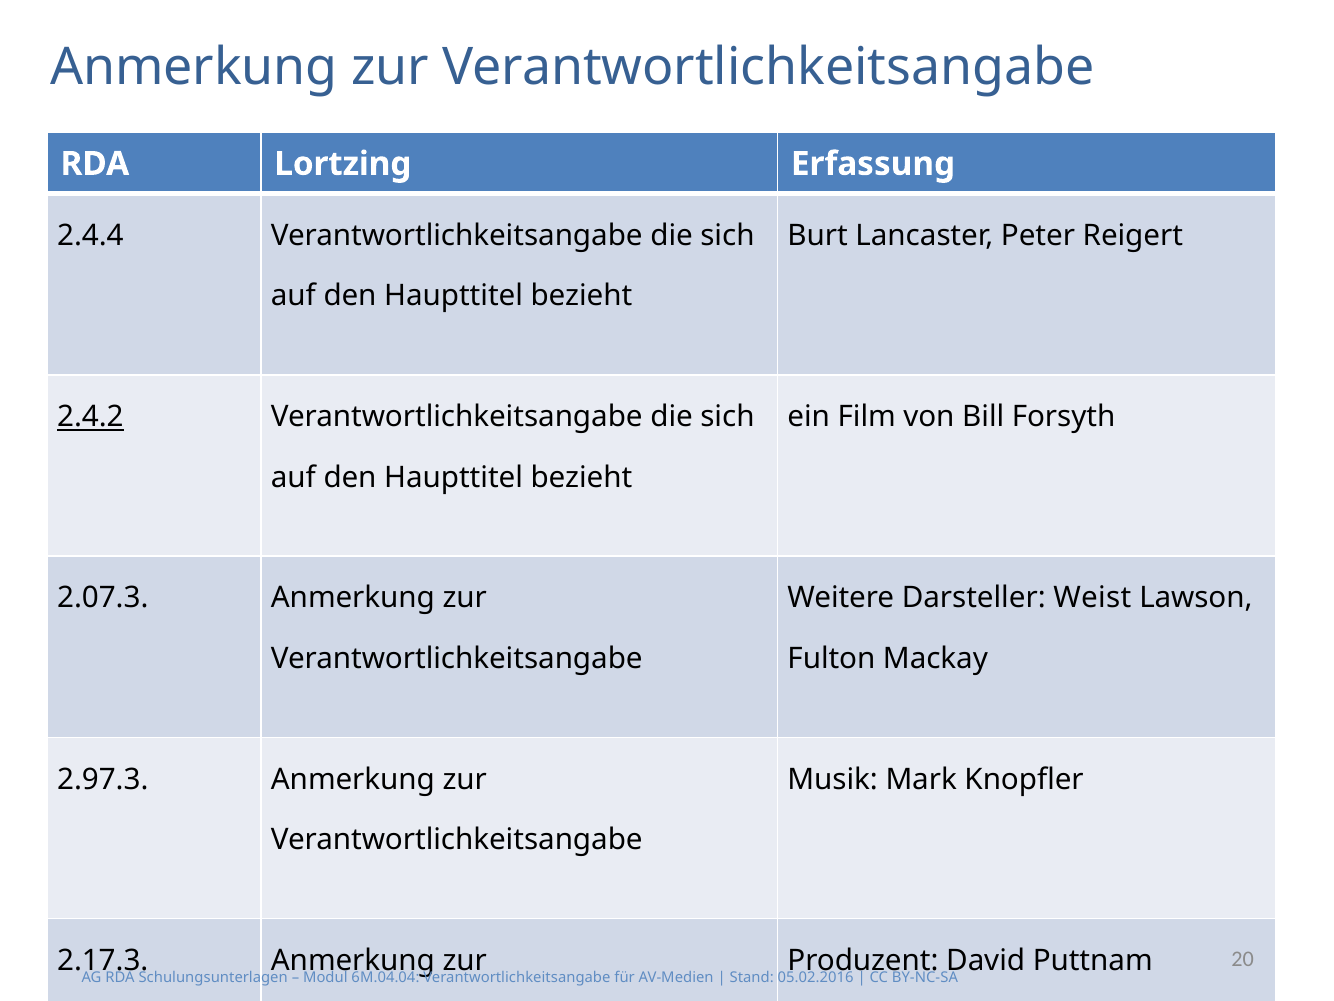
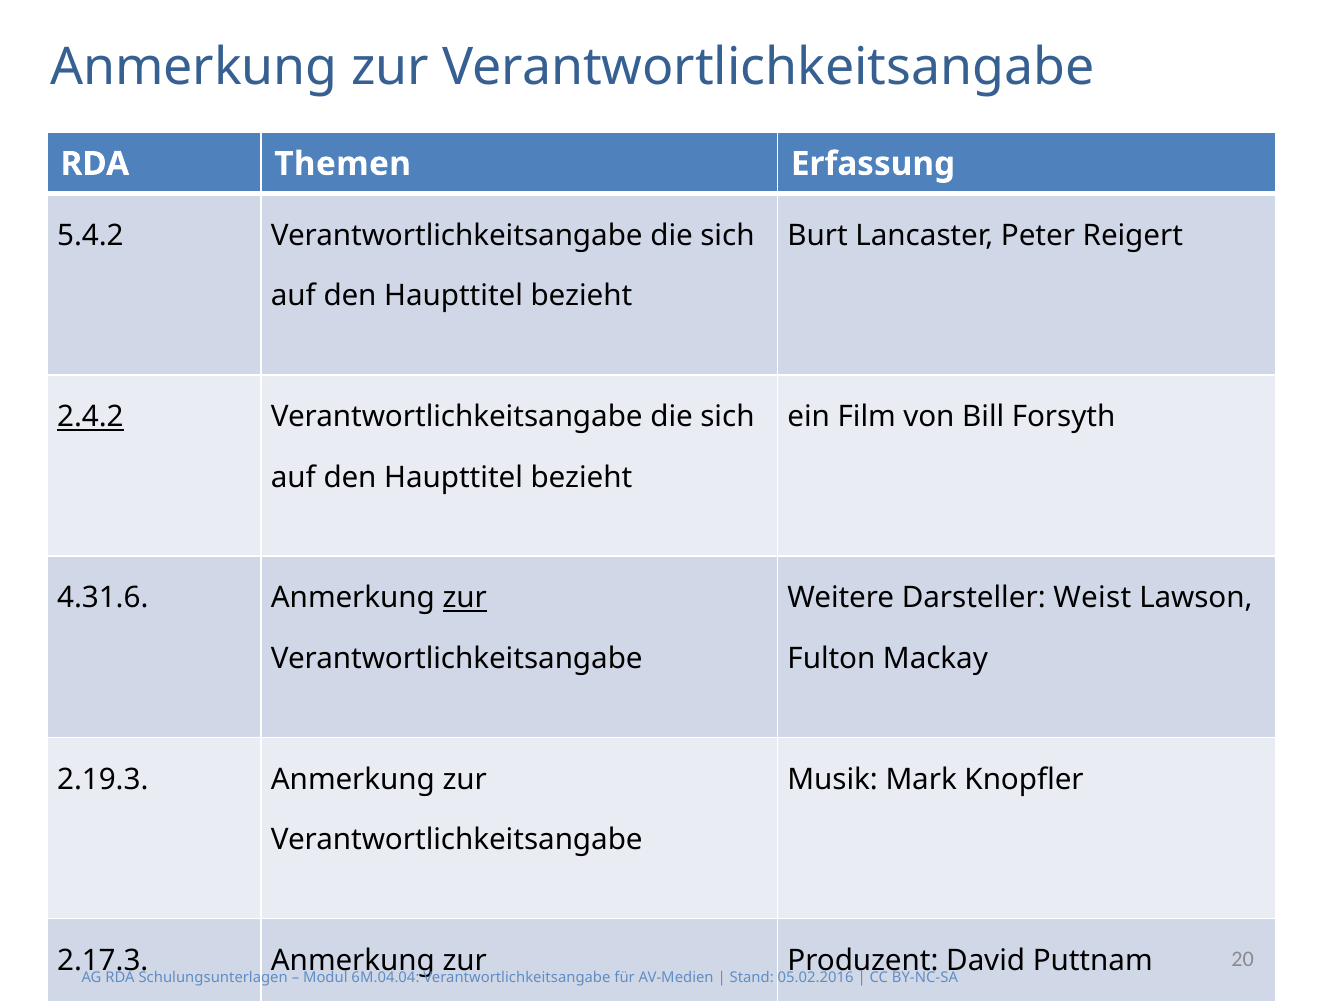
Lortzing: Lortzing -> Themen
2.4.4: 2.4.4 -> 5.4.2
2.07.3: 2.07.3 -> 4.31.6
zur at (465, 598) underline: none -> present
2.97.3: 2.97.3 -> 2.19.3
